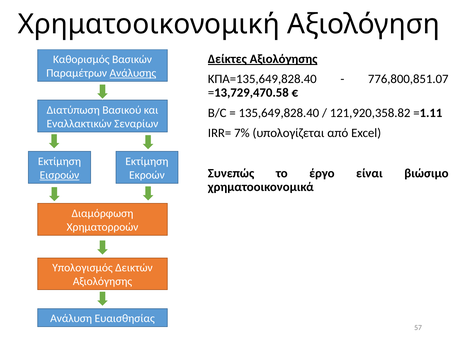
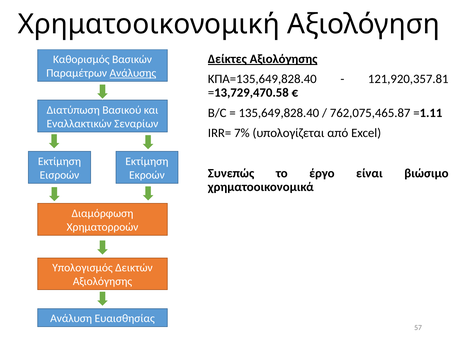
776,800,851.07: 776,800,851.07 -> 121,920,357.81
121,920,358.82: 121,920,358.82 -> 762,075,465.87
Εισροών underline: present -> none
